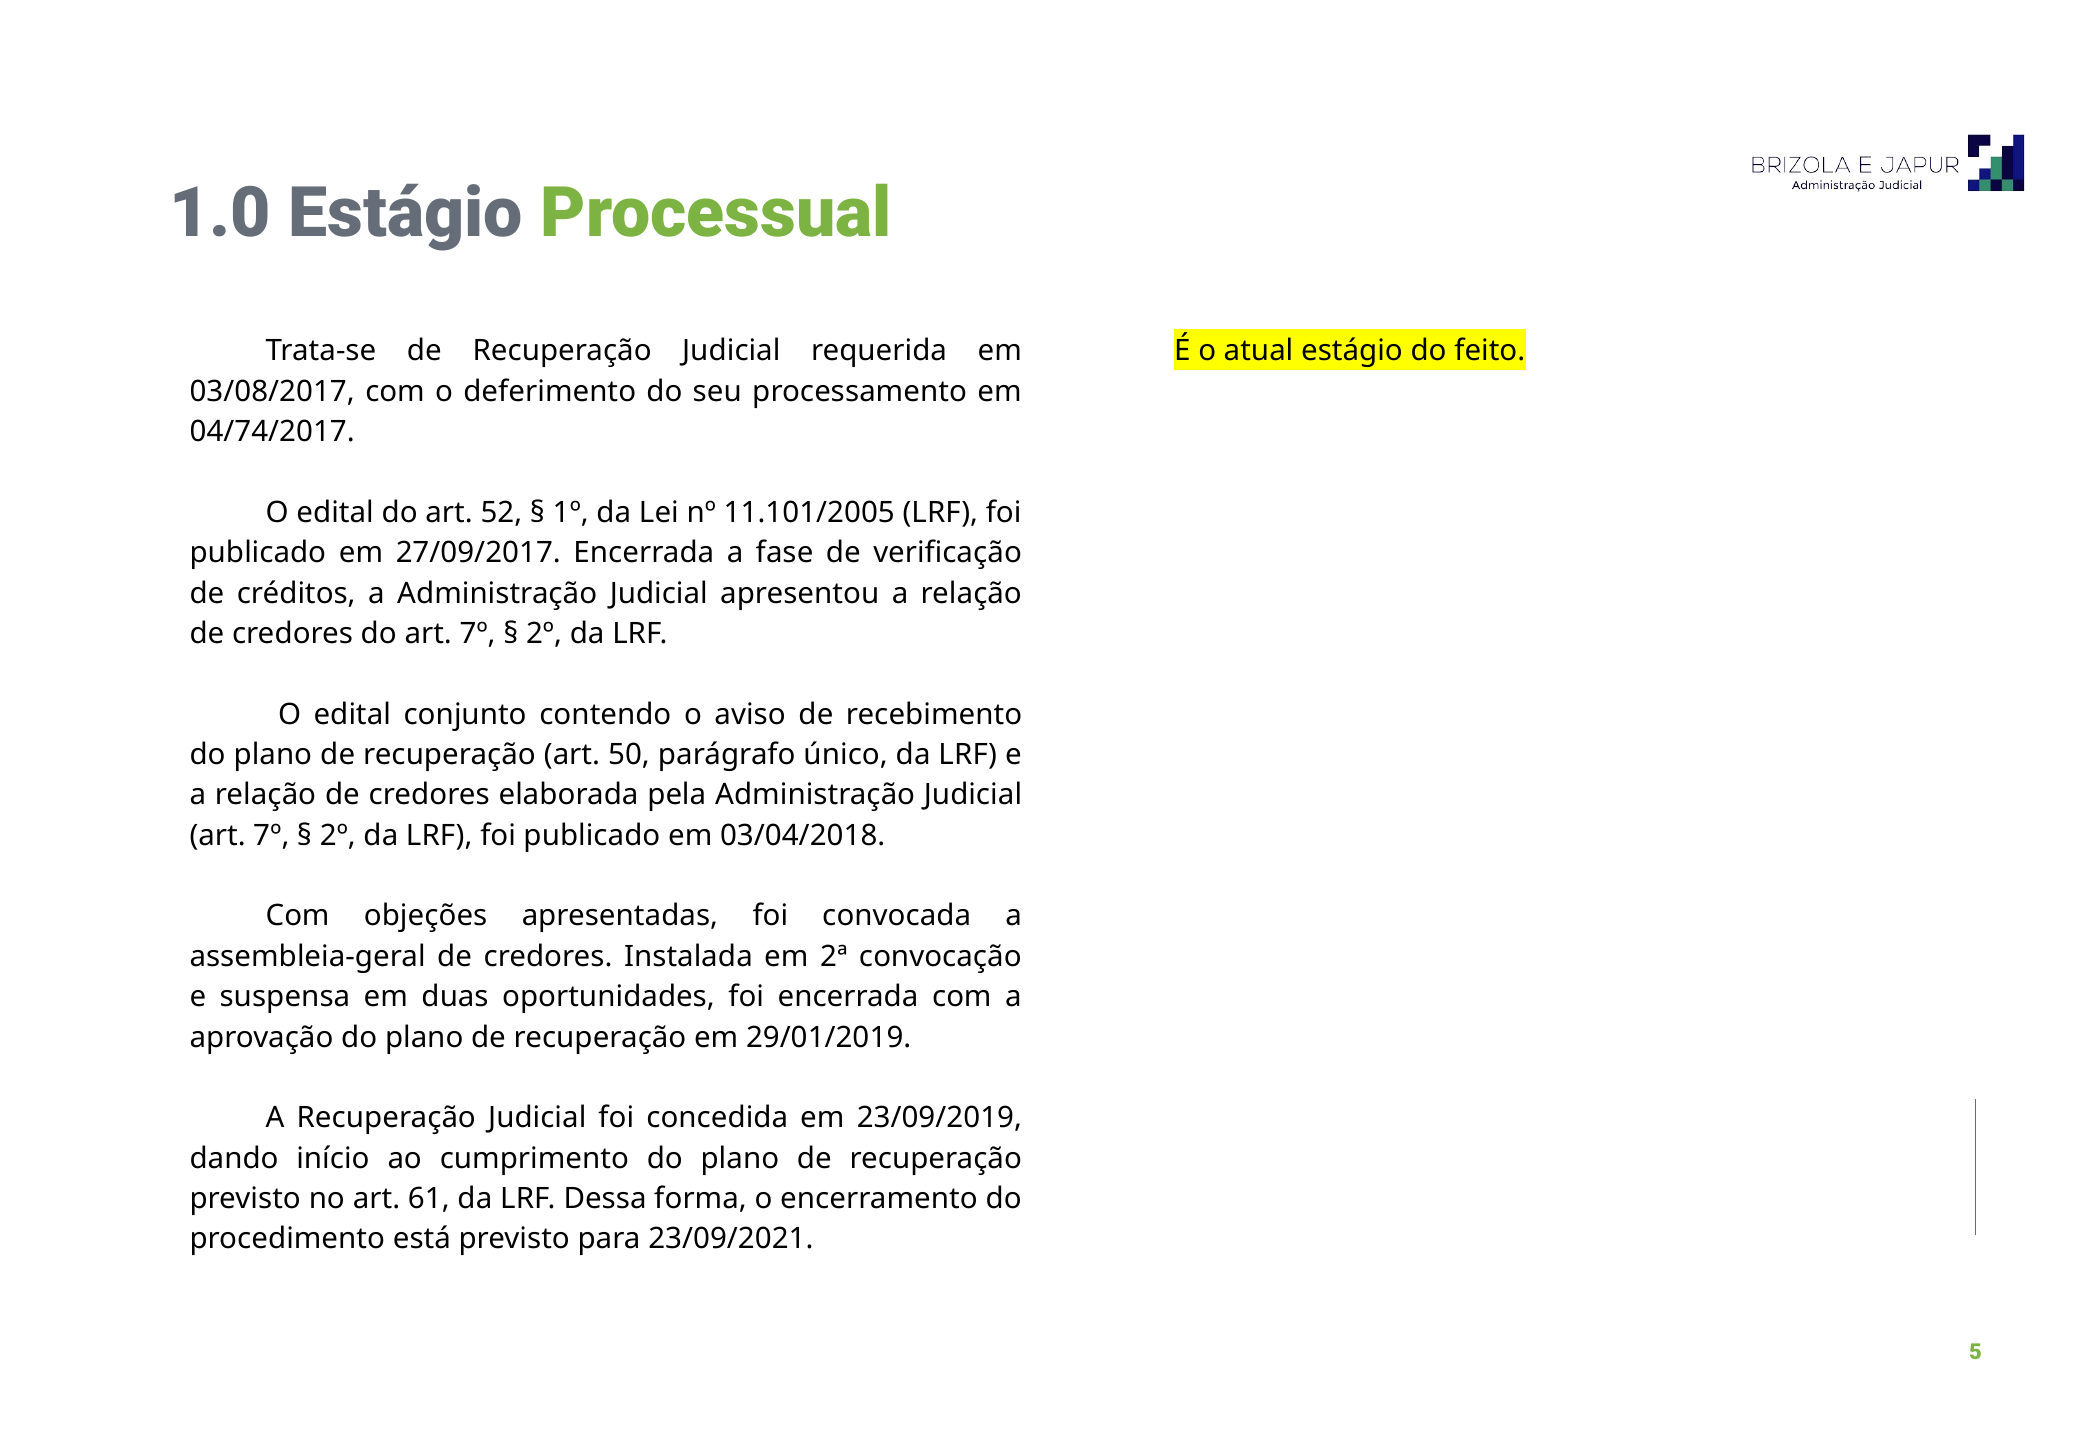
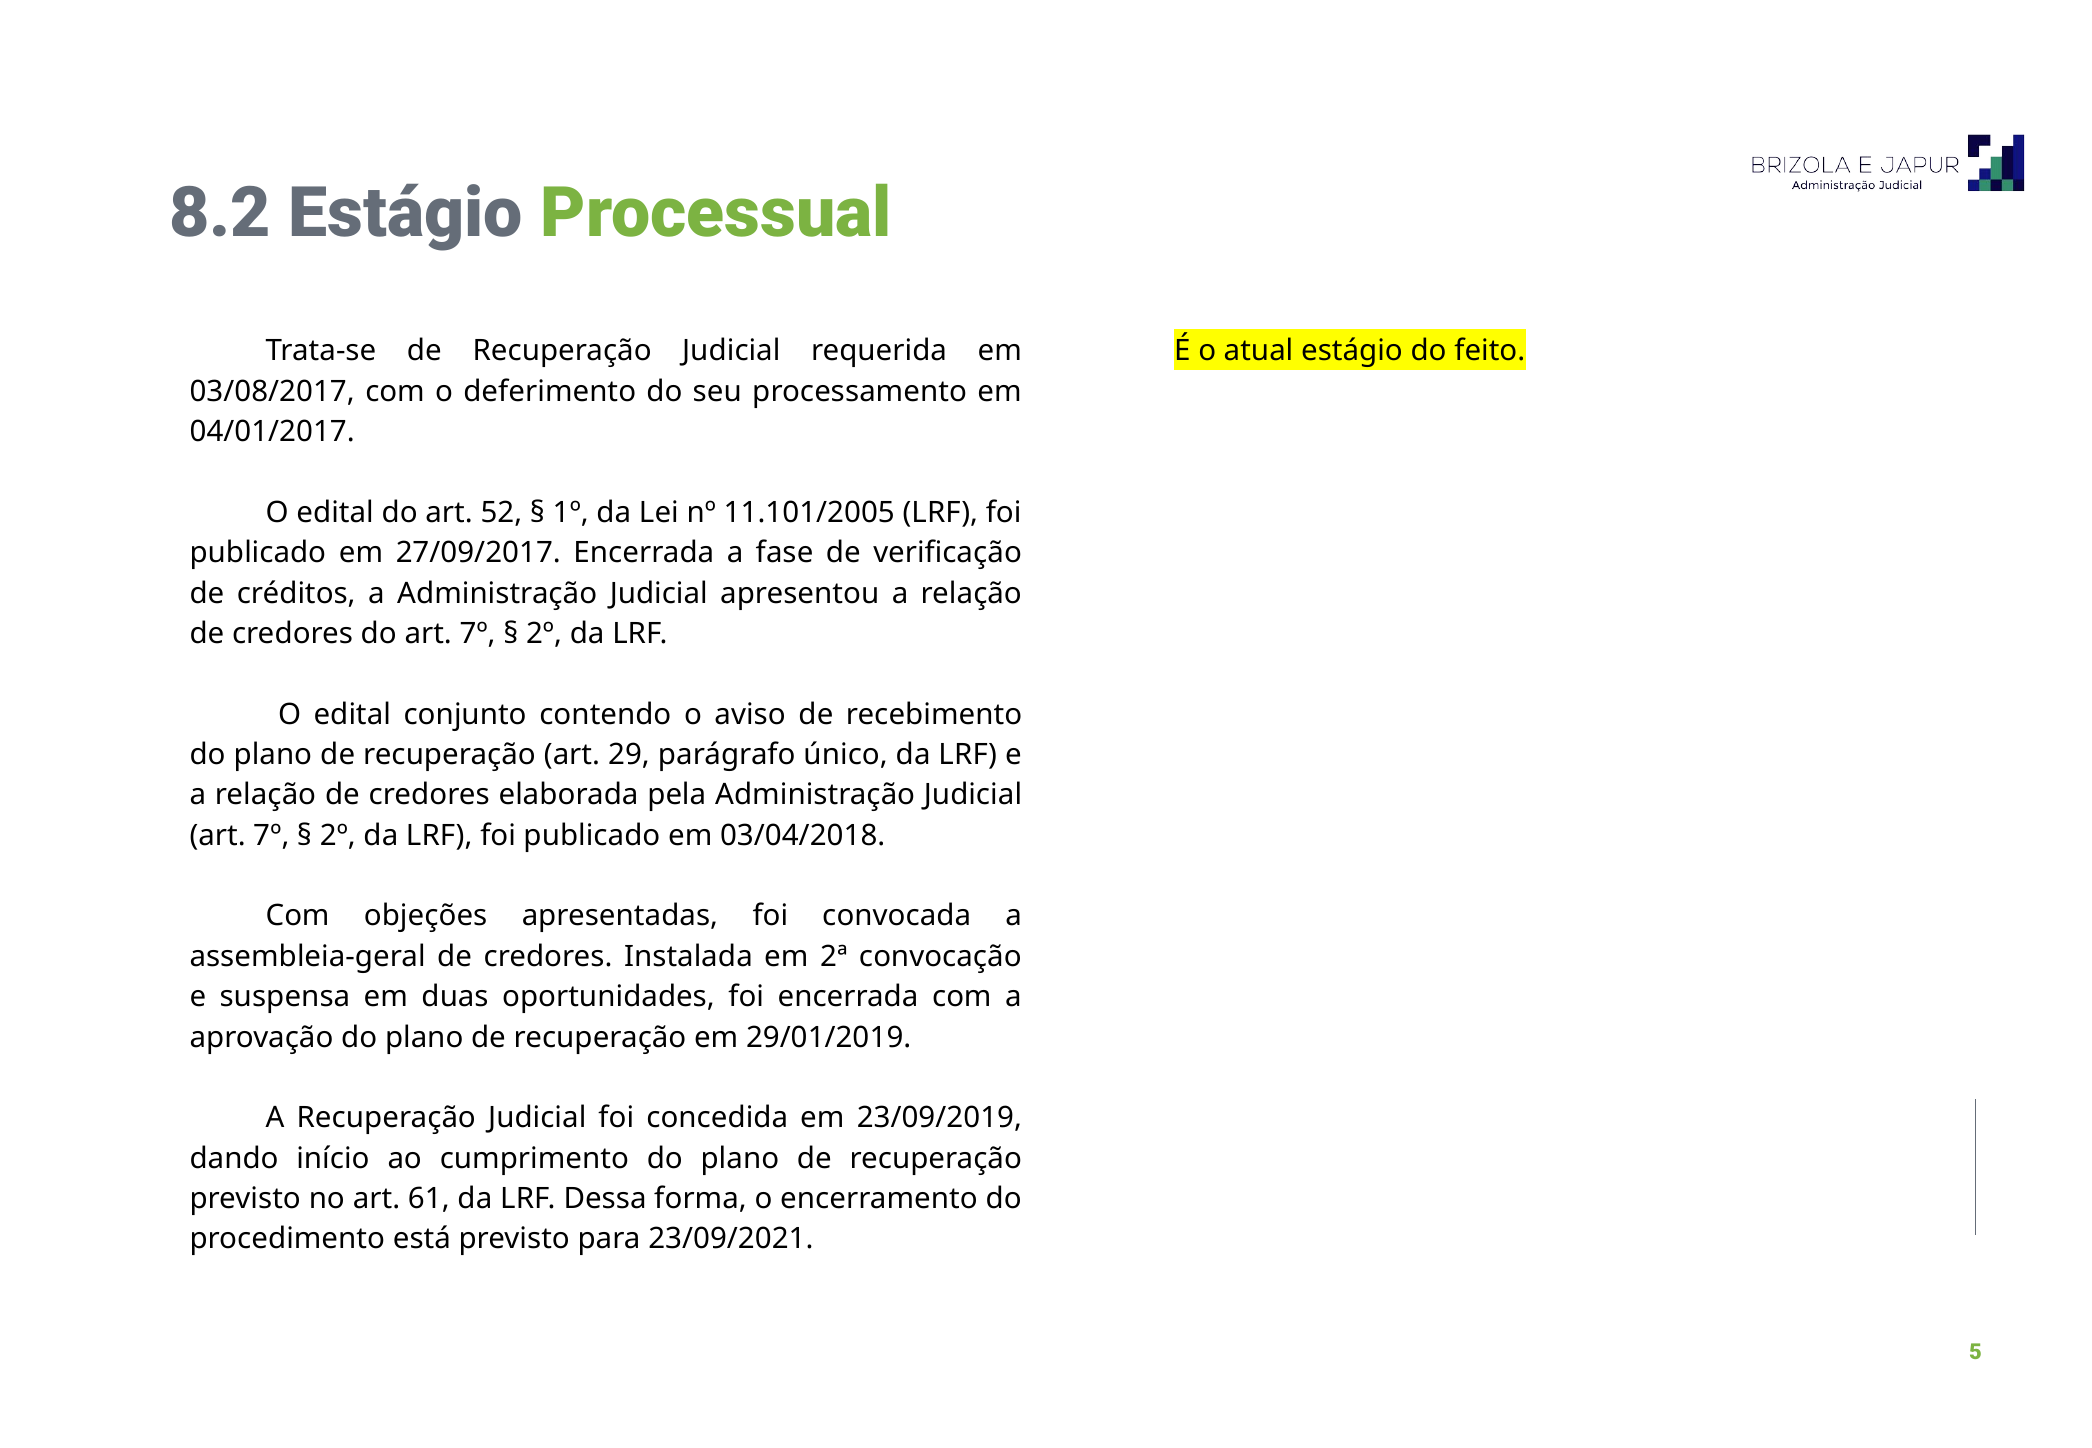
1.0: 1.0 -> 8.2
04/74/2017: 04/74/2017 -> 04/01/2017
50: 50 -> 29
